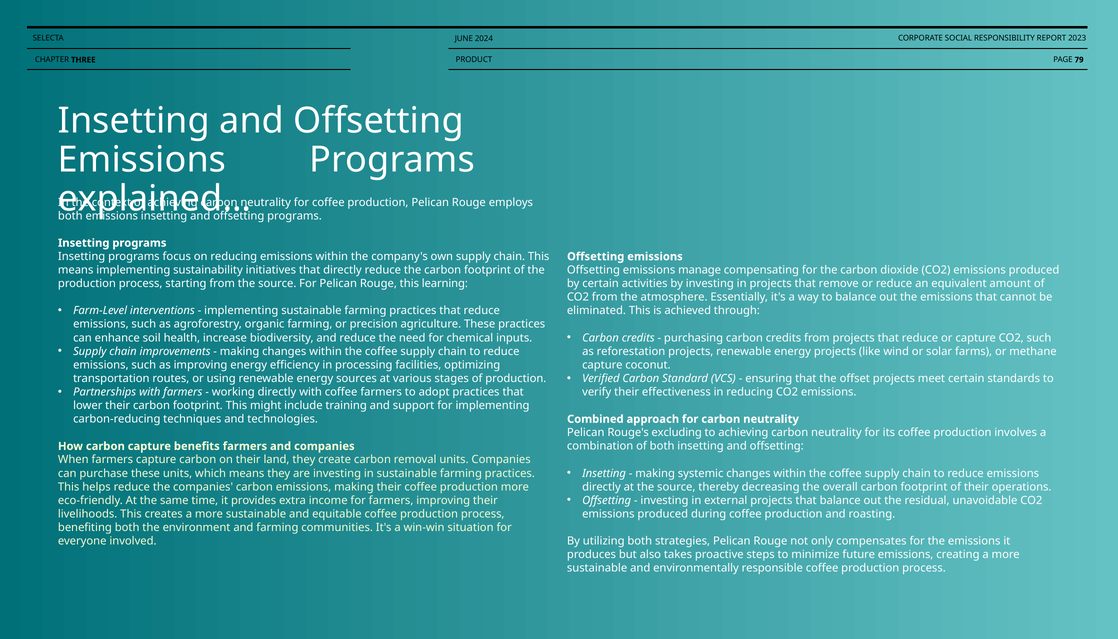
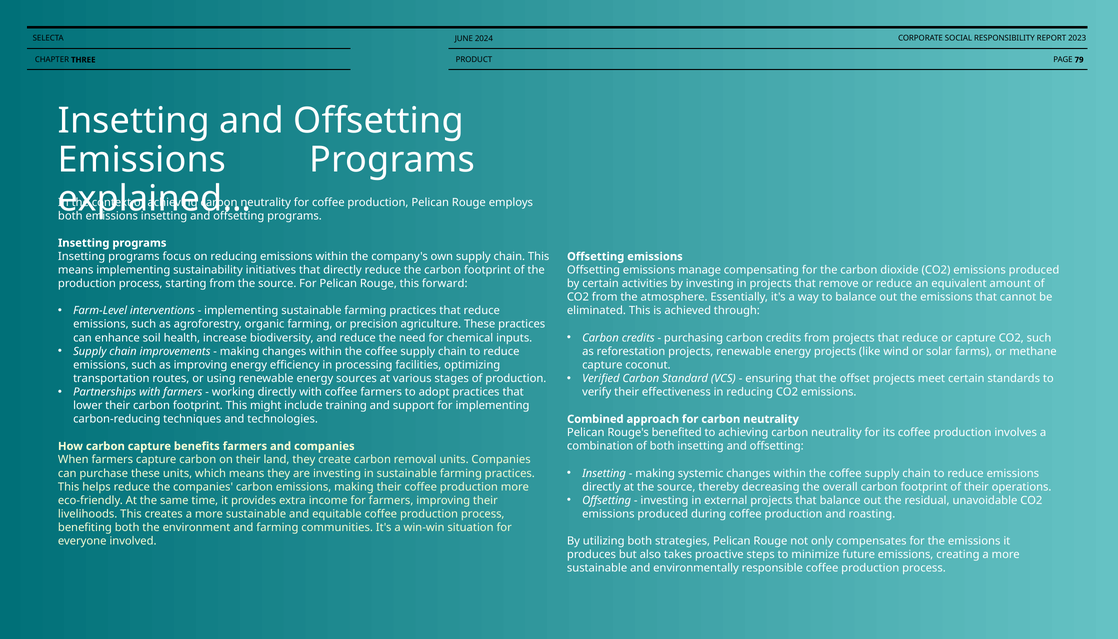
learning: learning -> forward
excluding: excluding -> benefited
